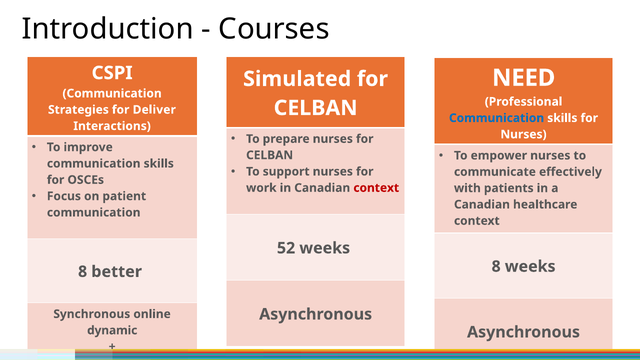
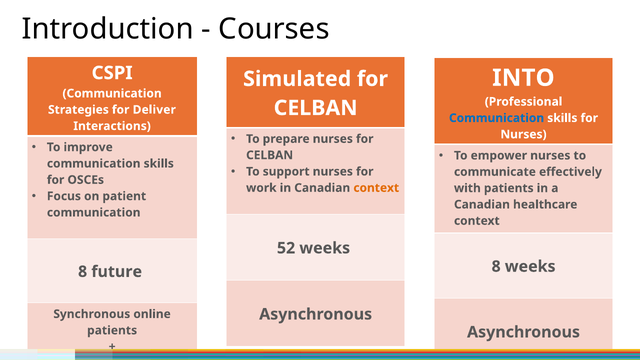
NEED: NEED -> INTO
context at (376, 188) colour: red -> orange
better: better -> future
dynamic at (112, 330): dynamic -> patients
